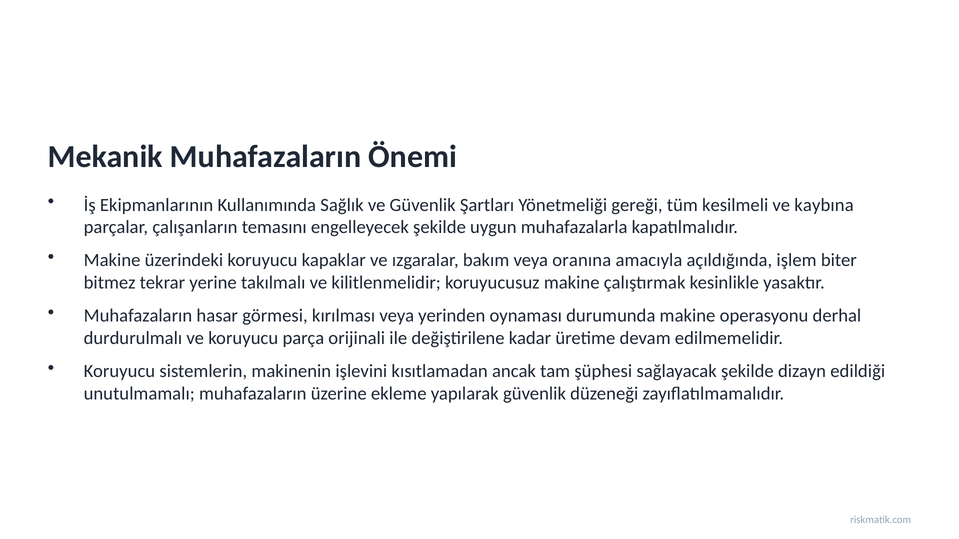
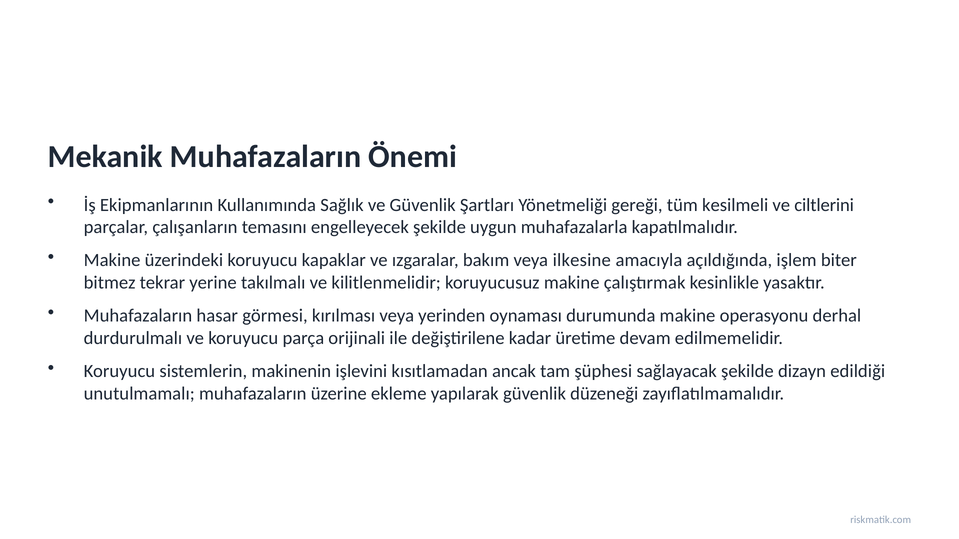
kaybına: kaybına -> ciltlerini
oranına: oranına -> ilkesine
